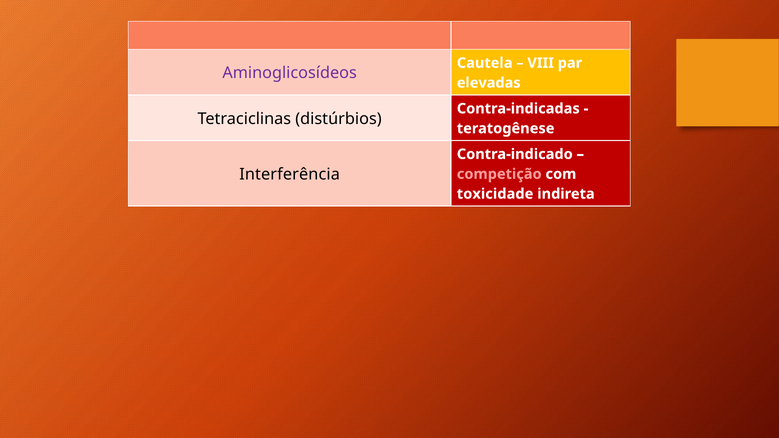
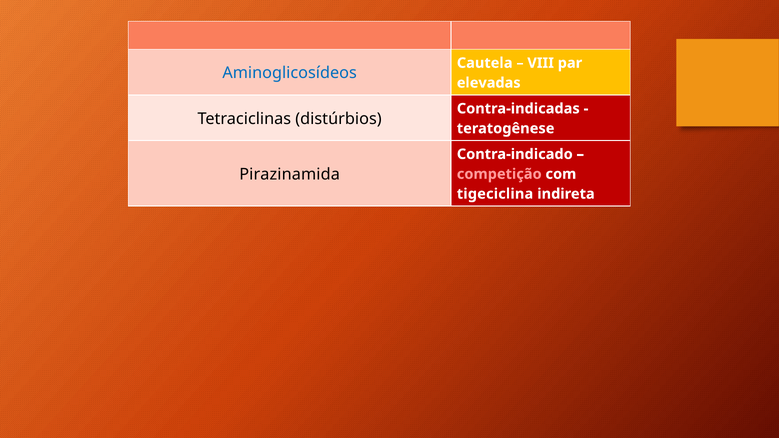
Aminoglicosídeos colour: purple -> blue
Interferência: Interferência -> Pirazinamida
toxicidade: toxicidade -> tigeciclina
